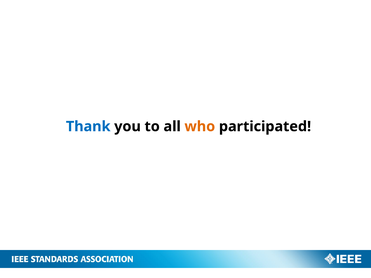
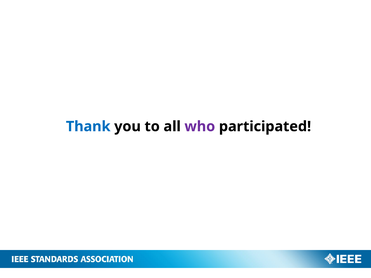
who colour: orange -> purple
